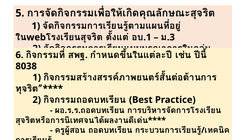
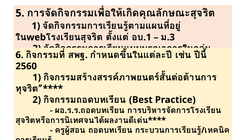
8038: 8038 -> 2560
